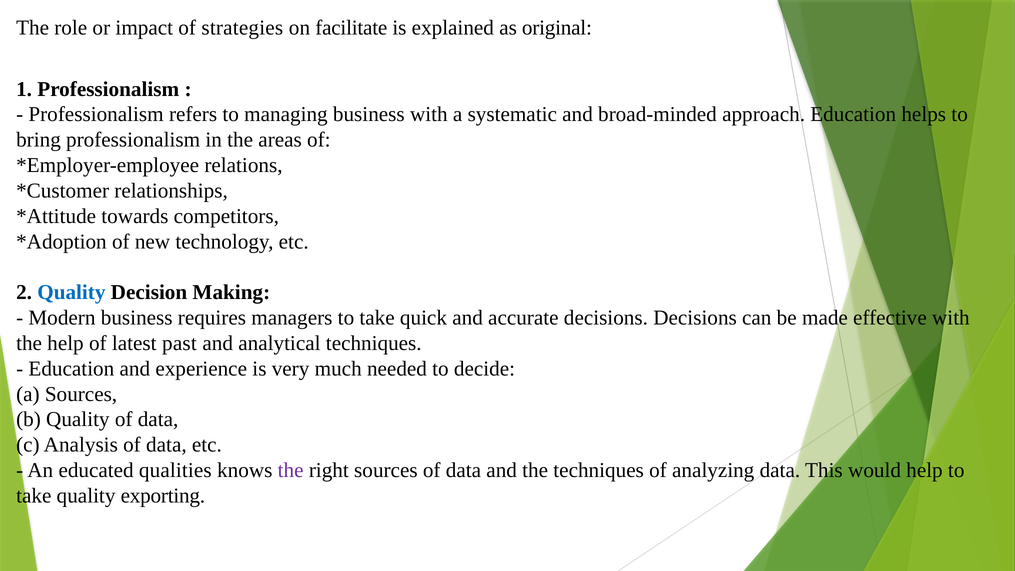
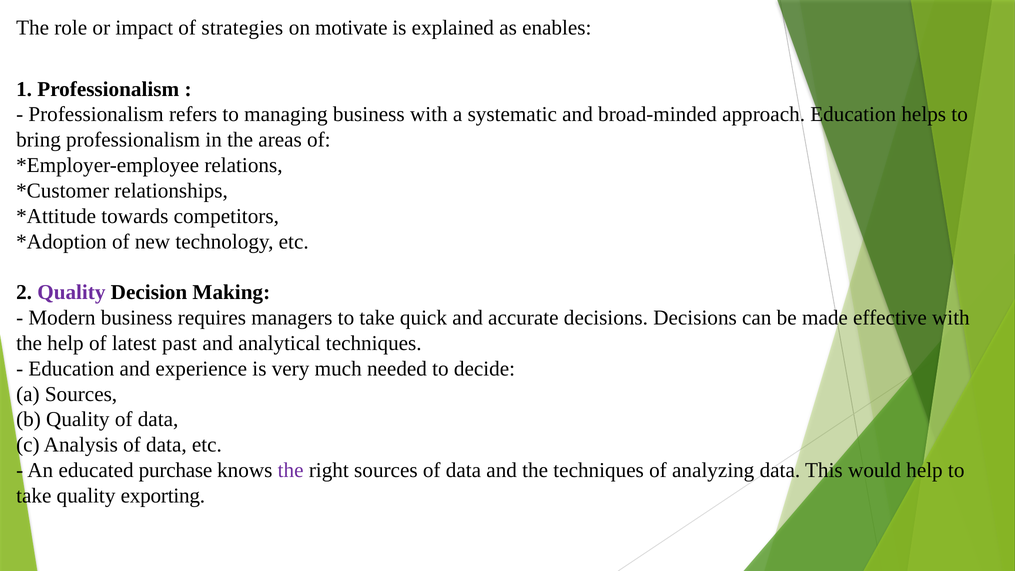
facilitate: facilitate -> motivate
original: original -> enables
Quality at (71, 292) colour: blue -> purple
qualities: qualities -> purchase
